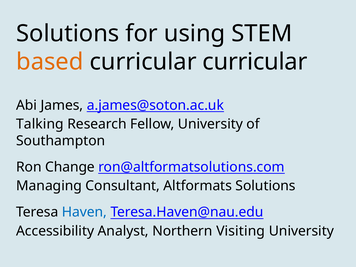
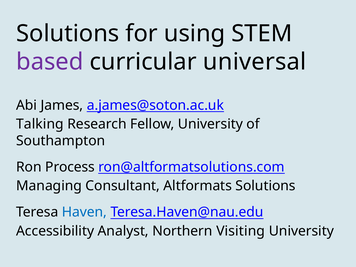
based colour: orange -> purple
curricular curricular: curricular -> universal
Change: Change -> Process
